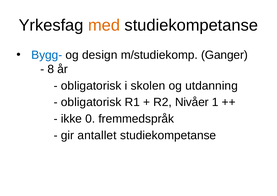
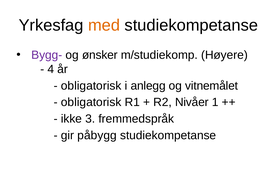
Bygg- colour: blue -> purple
design: design -> ønsker
Ganger: Ganger -> Høyere
8: 8 -> 4
skolen: skolen -> anlegg
utdanning: utdanning -> vitnemålet
0: 0 -> 3
antallet: antallet -> påbygg
